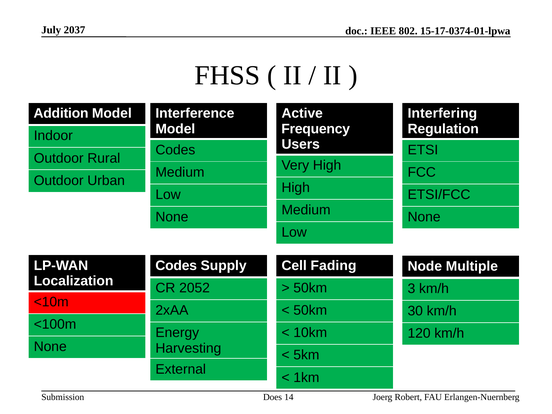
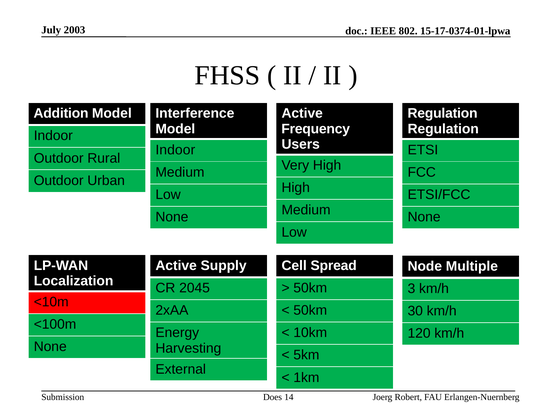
2037: 2037 -> 2003
Interfering at (442, 113): Interfering -> Regulation
Codes at (175, 150): Codes -> Indoor
Codes at (176, 266): Codes -> Active
Fading: Fading -> Spread
2052: 2052 -> 2045
